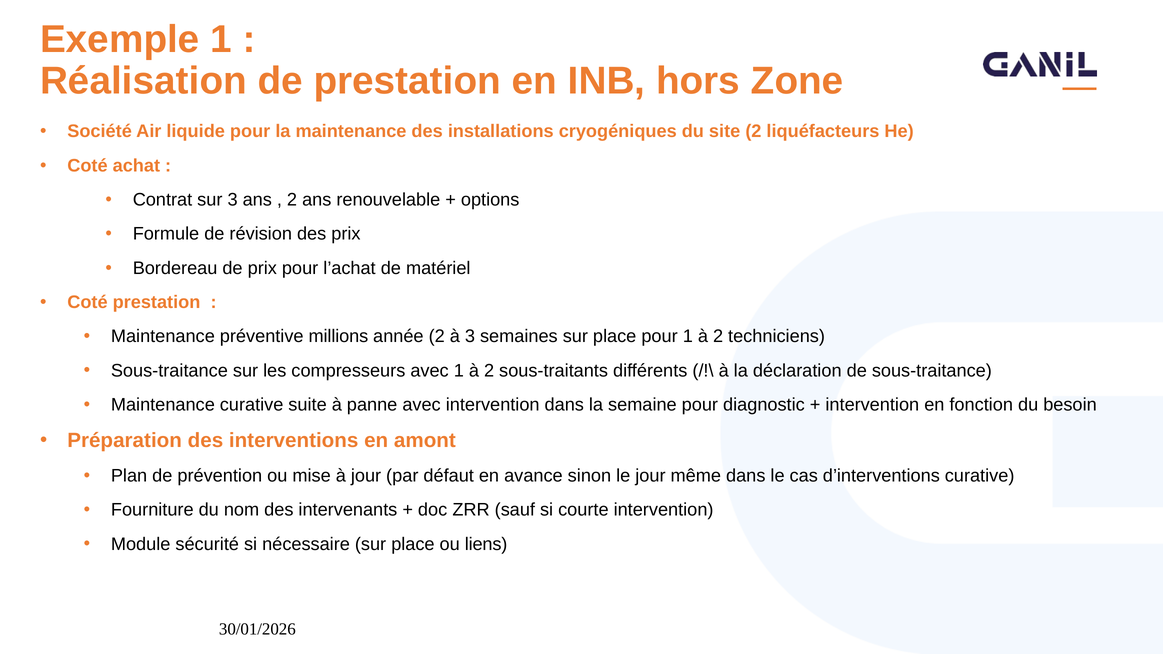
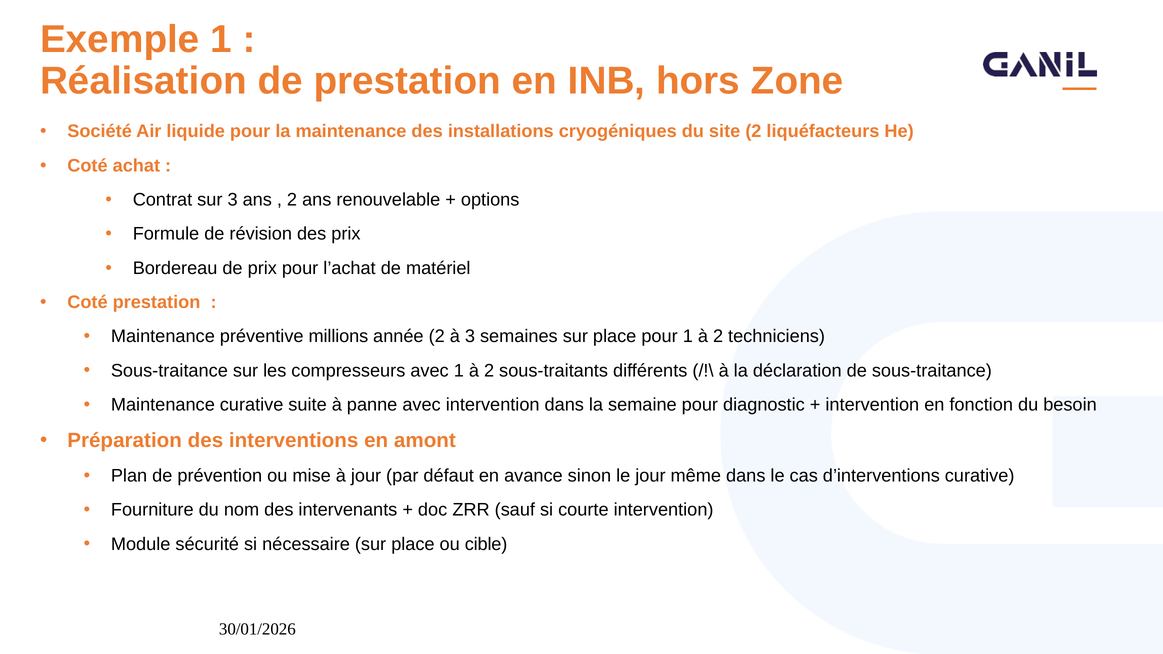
liens: liens -> cible
